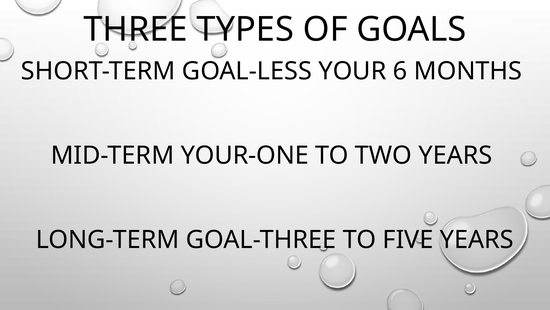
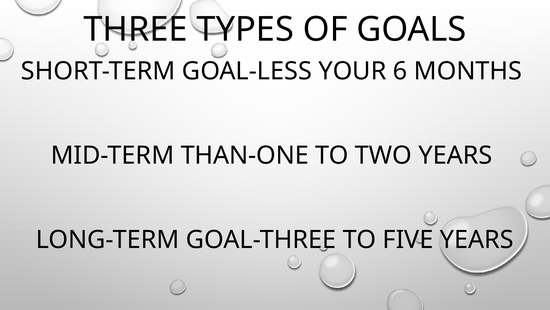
YOUR-ONE: YOUR-ONE -> THAN-ONE
